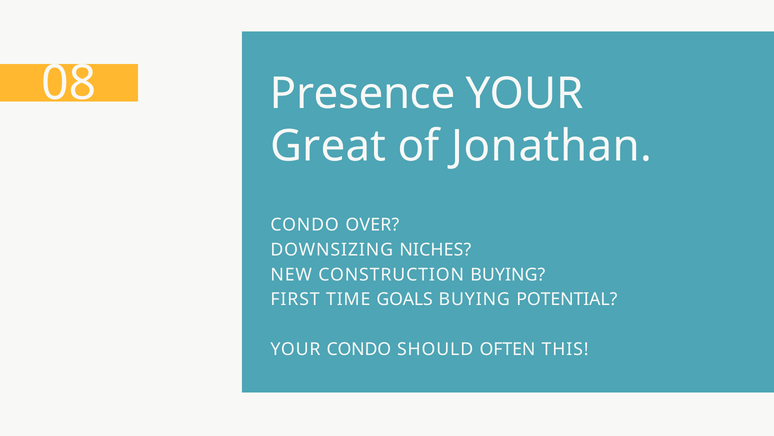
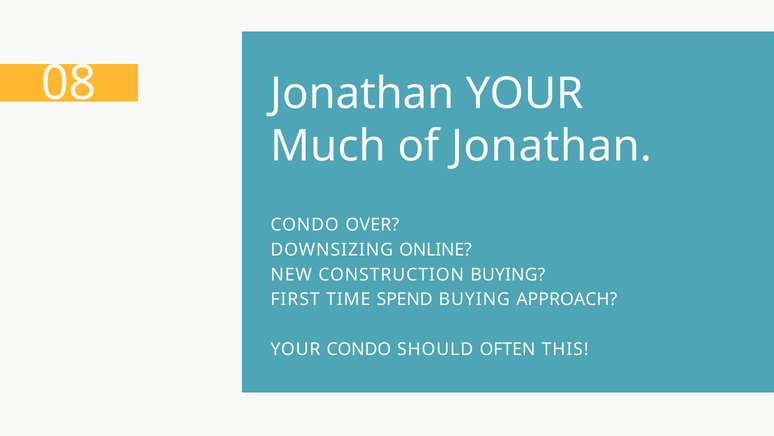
08 Presence: Presence -> Jonathan
Great: Great -> Much
NICHES: NICHES -> ONLINE
GOALS: GOALS -> SPEND
POTENTIAL: POTENTIAL -> APPROACH
